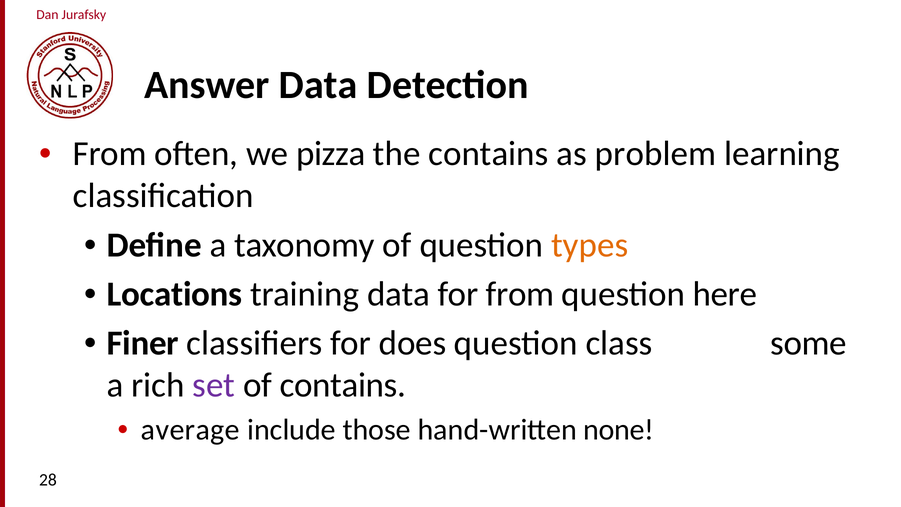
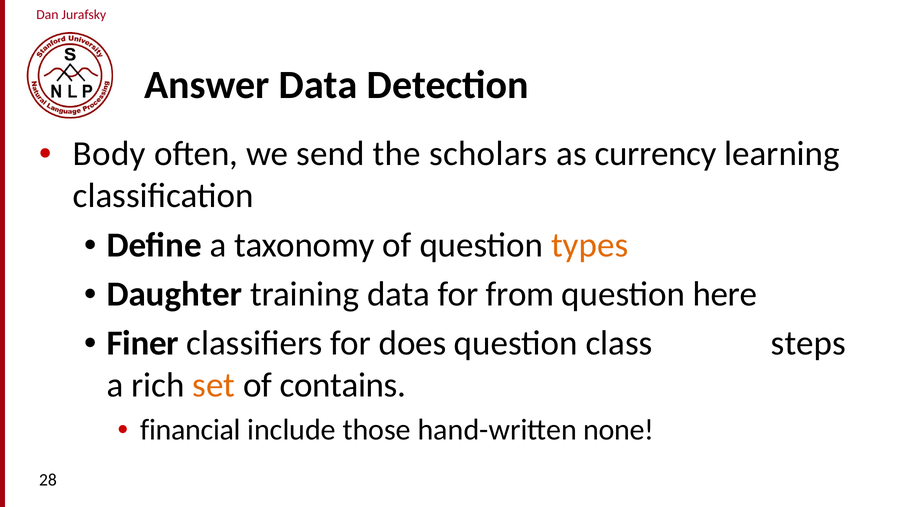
From at (110, 154): From -> Body
pizza: pizza -> send
the contains: contains -> scholars
problem: problem -> currency
Locations: Locations -> Daughter
some: some -> steps
set colour: purple -> orange
average: average -> financial
